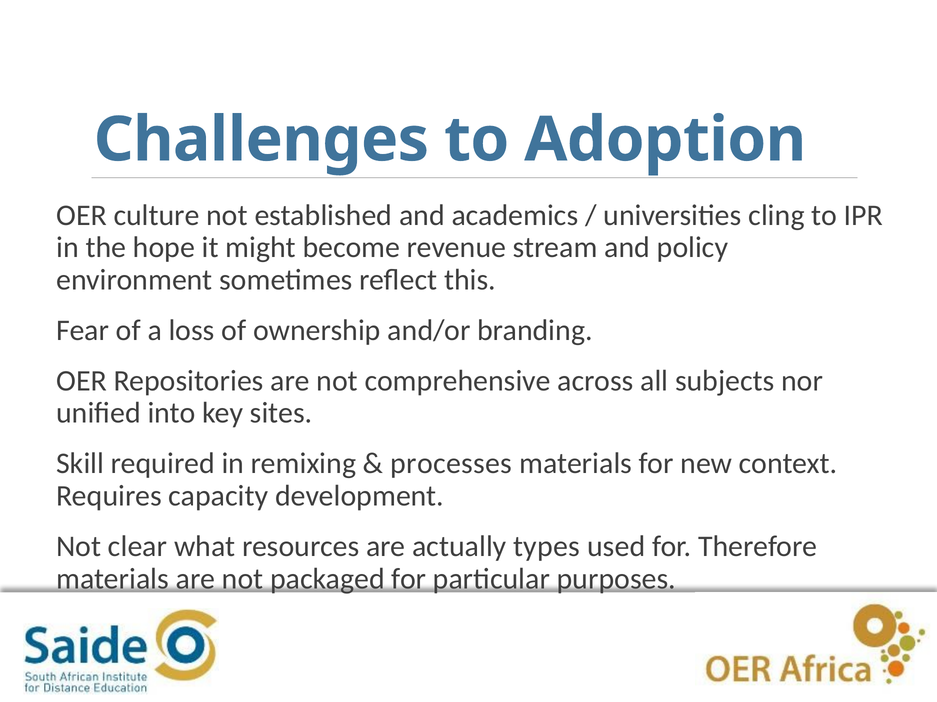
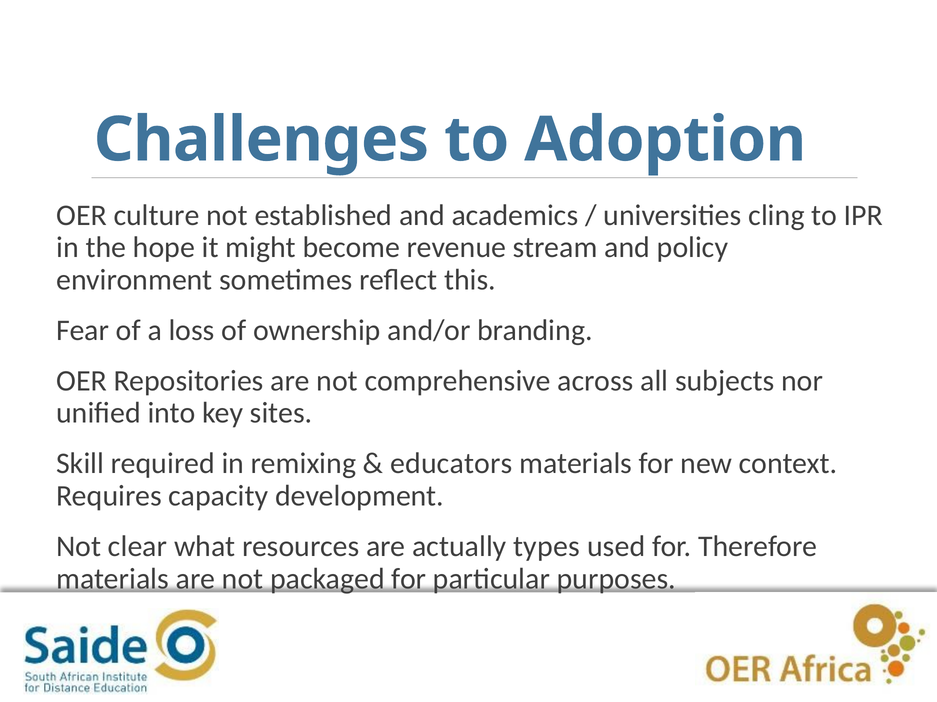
processes: processes -> educators
